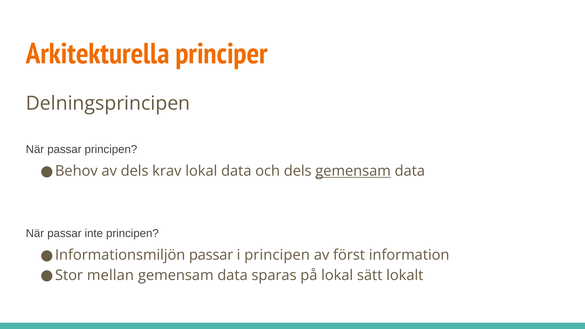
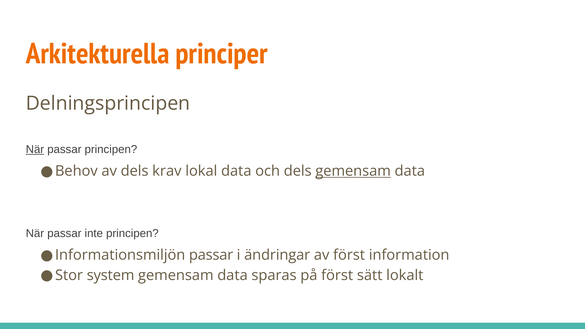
När at (35, 149) underline: none -> present
i principen: principen -> ändringar
mellan: mellan -> system
på lokal: lokal -> först
